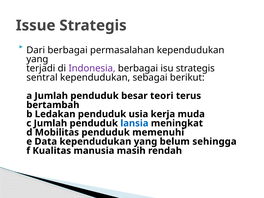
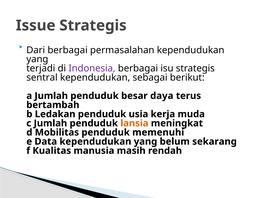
teori: teori -> daya
lansia colour: blue -> orange
sehingga: sehingga -> sekarang
